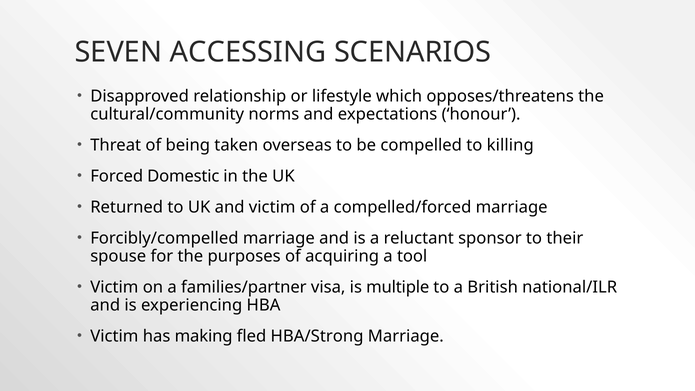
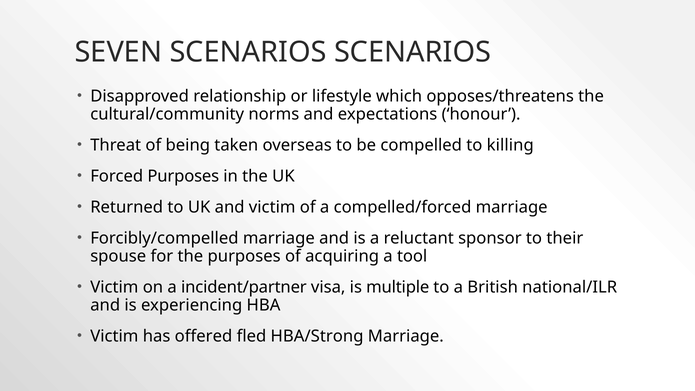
SEVEN ACCESSING: ACCESSING -> SCENARIOS
Forced Domestic: Domestic -> Purposes
families/partner: families/partner -> incident/partner
making: making -> offered
